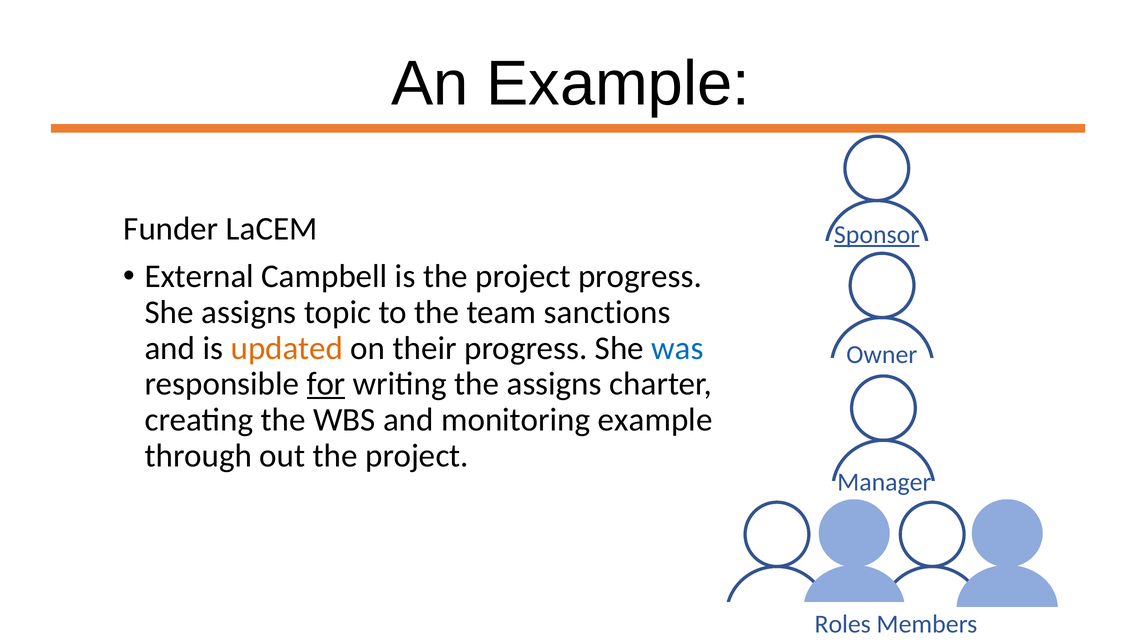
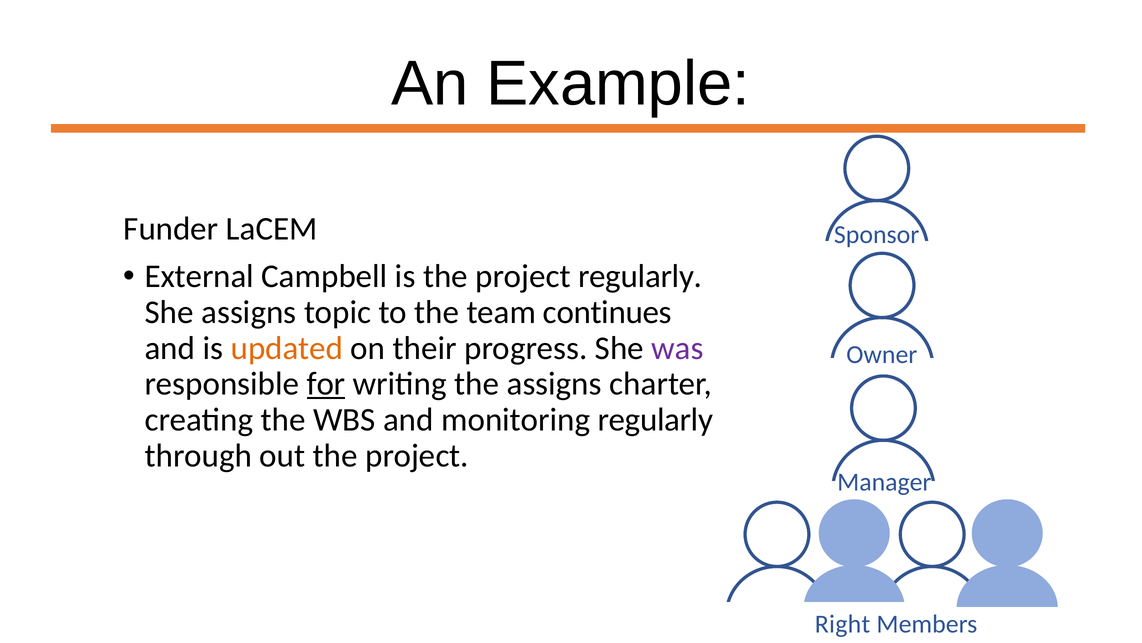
Sponsor underline: present -> none
project progress: progress -> regularly
sanctions: sanctions -> continues
was colour: blue -> purple
monitoring example: example -> regularly
Roles: Roles -> Right
